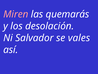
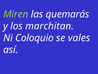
Miren colour: pink -> light green
desolación: desolación -> marchitan
Salvador: Salvador -> Coloquio
